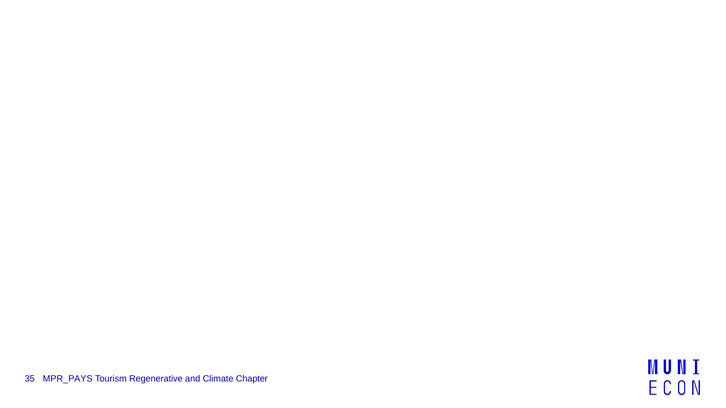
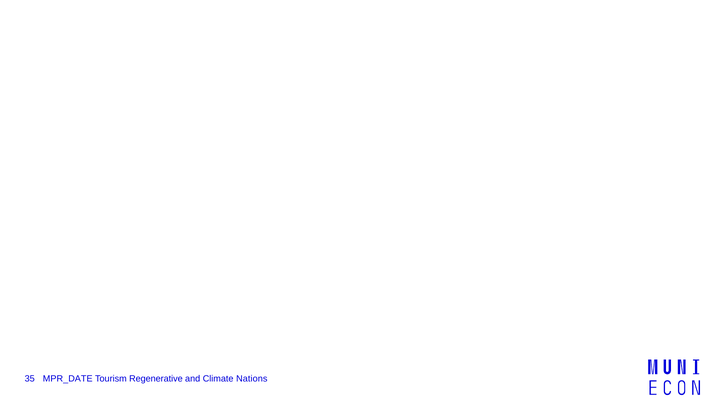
MPR_PAYS: MPR_PAYS -> MPR_DATE
Chapter: Chapter -> Nations
